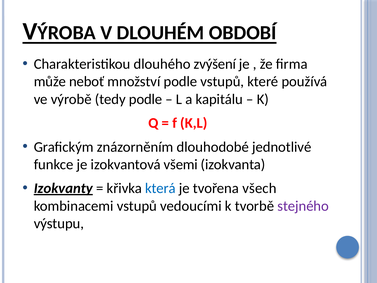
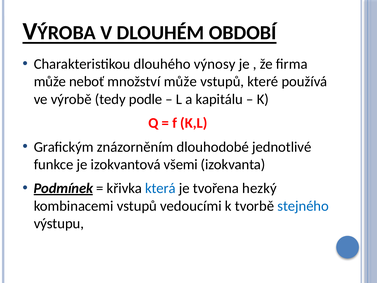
zvýšení: zvýšení -> výnosy
množství podle: podle -> může
Izokvanty: Izokvanty -> Podmínek
všech: všech -> hezký
stejného colour: purple -> blue
